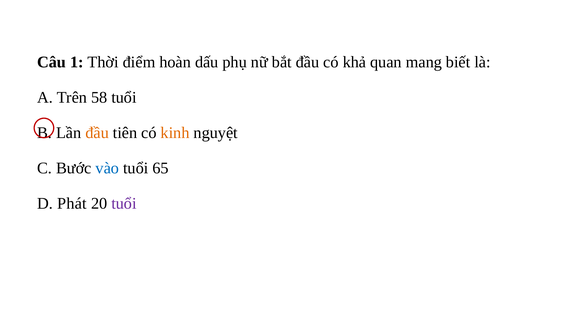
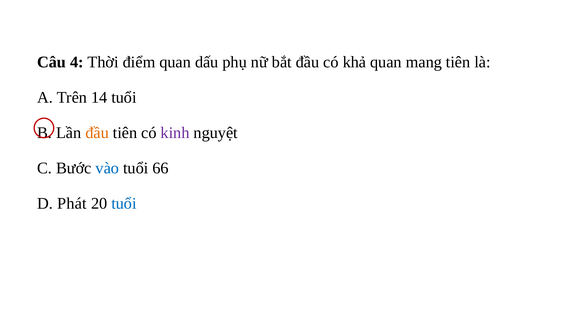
1: 1 -> 4
điểm hoàn: hoàn -> quan
mang biết: biết -> tiên
58: 58 -> 14
kinh colour: orange -> purple
65: 65 -> 66
tuổi at (124, 204) colour: purple -> blue
